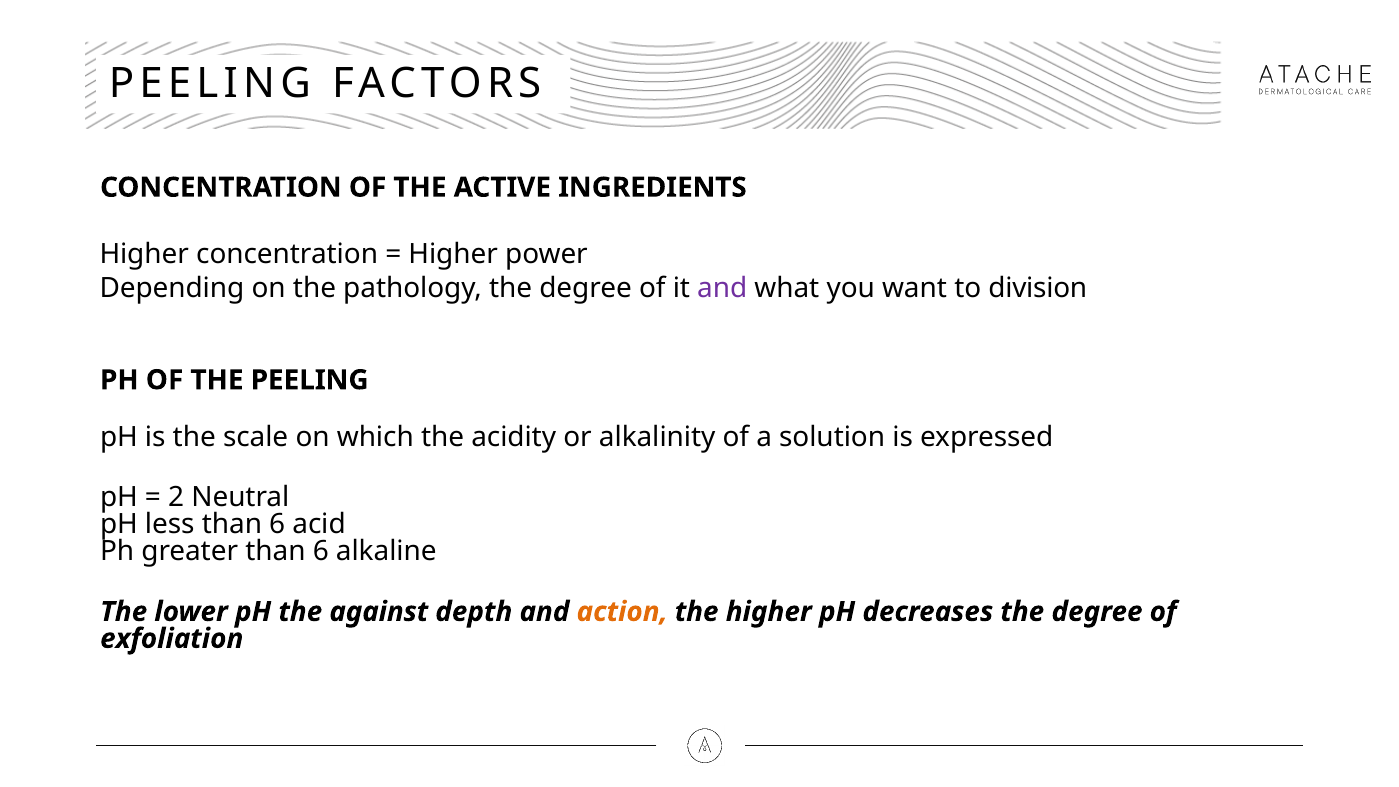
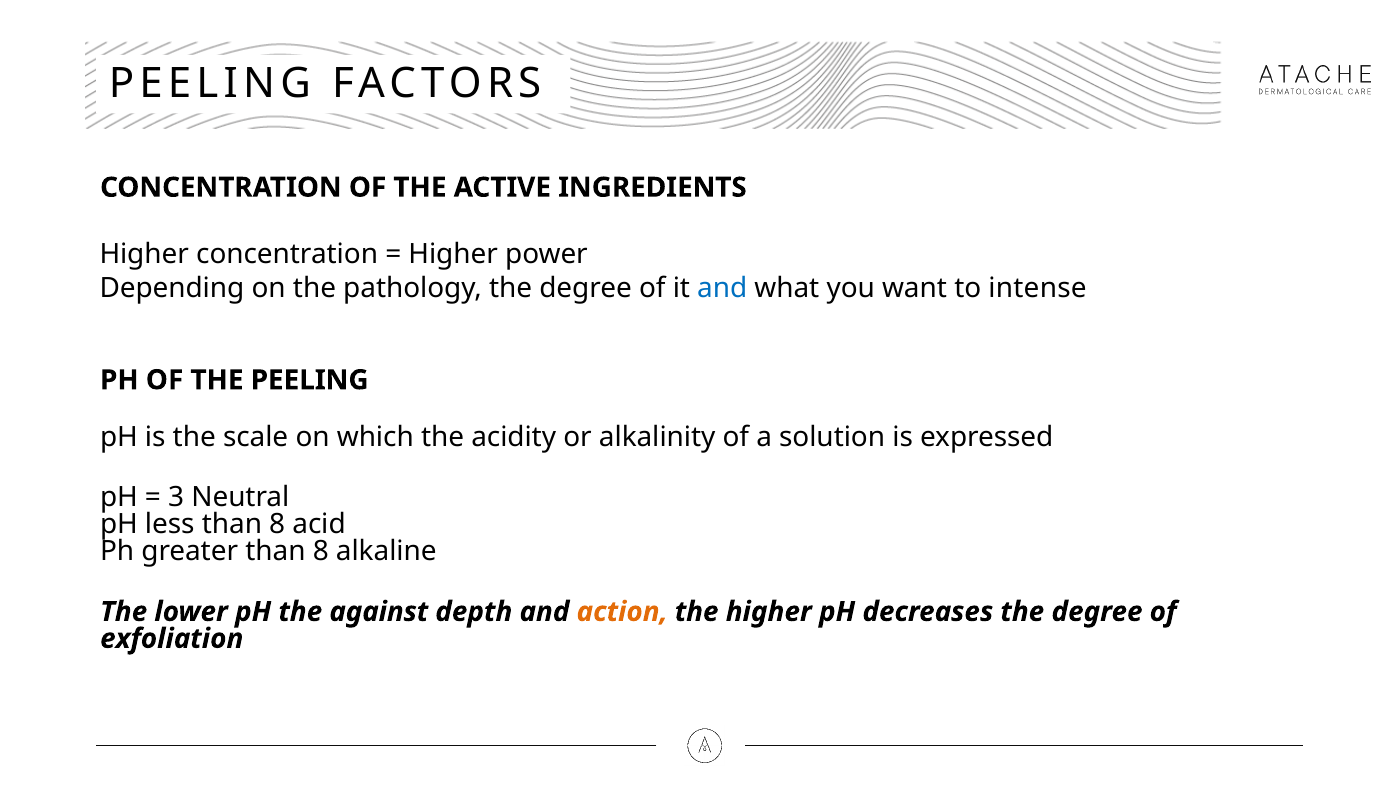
and at (722, 288) colour: purple -> blue
division: division -> intense
2: 2 -> 3
less than 6: 6 -> 8
greater than 6: 6 -> 8
